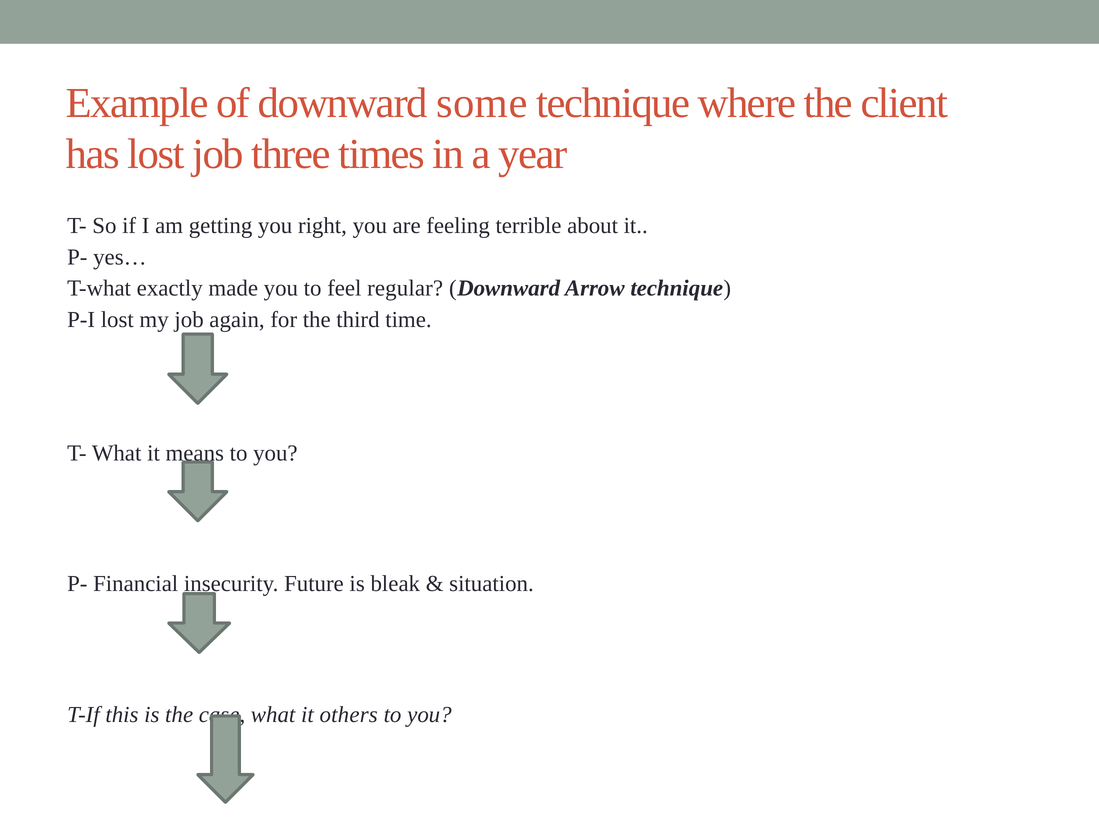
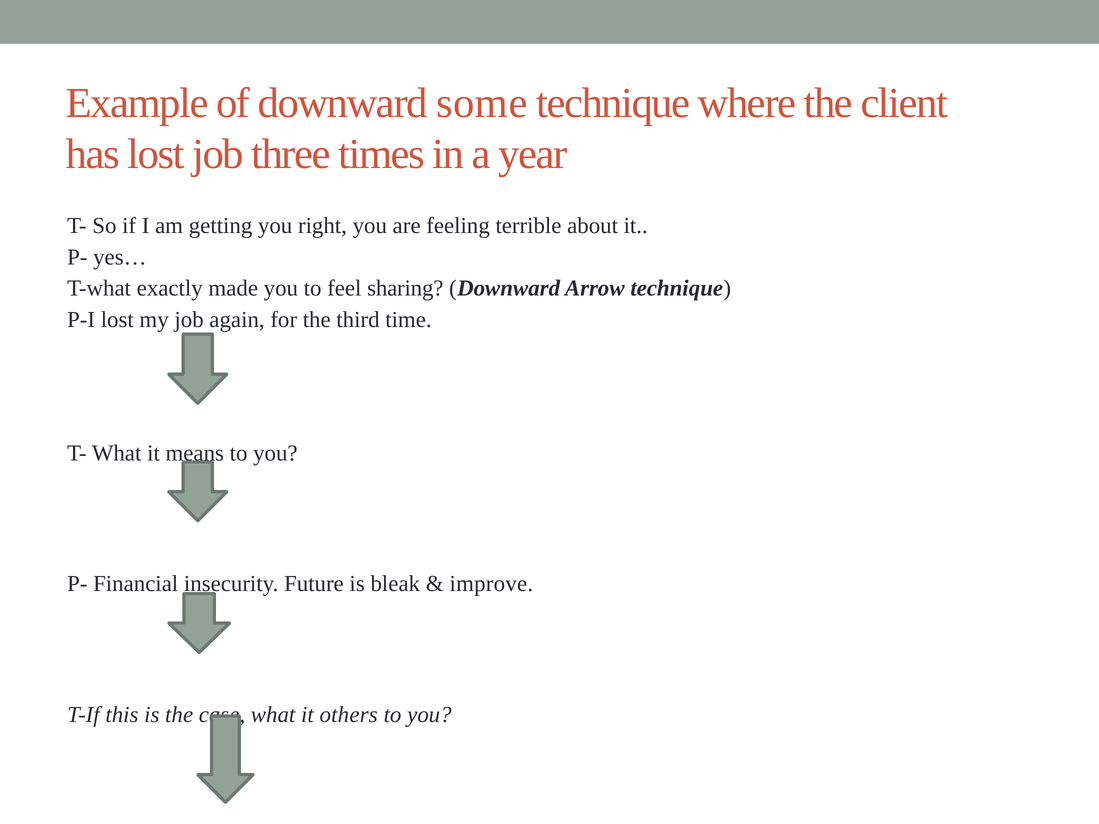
regular: regular -> sharing
situation: situation -> improve
